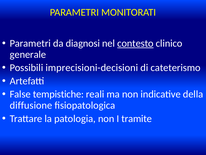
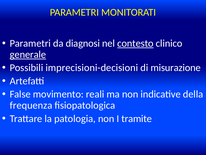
generale underline: none -> present
cateterismo: cateterismo -> misurazione
tempistiche: tempistiche -> movimento
diffusione: diffusione -> frequenza
